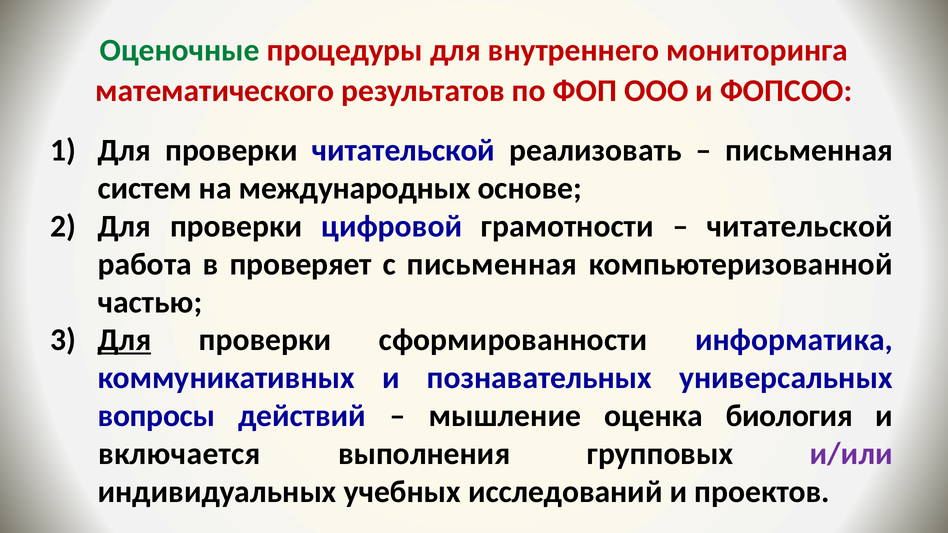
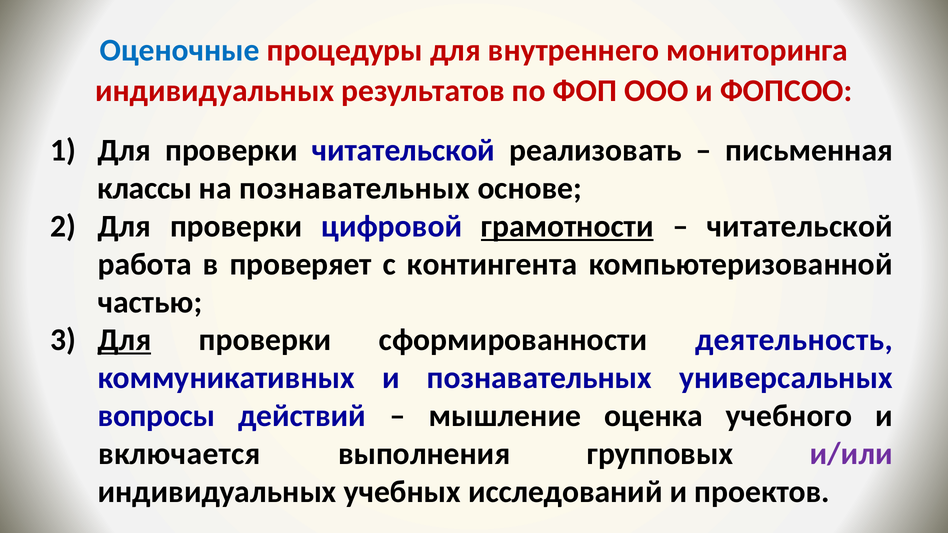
Оценочные colour: green -> blue
математического at (215, 91): математического -> индивидуальных
систем: систем -> классы
на международных: международных -> познавательных
грамотности underline: none -> present
с письменная: письменная -> контингента
информатика: информатика -> деятельность
биология: биология -> учебного
